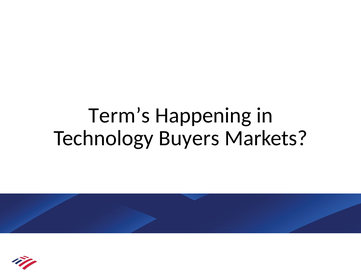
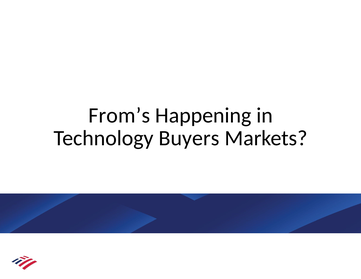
Term’s: Term’s -> From’s
